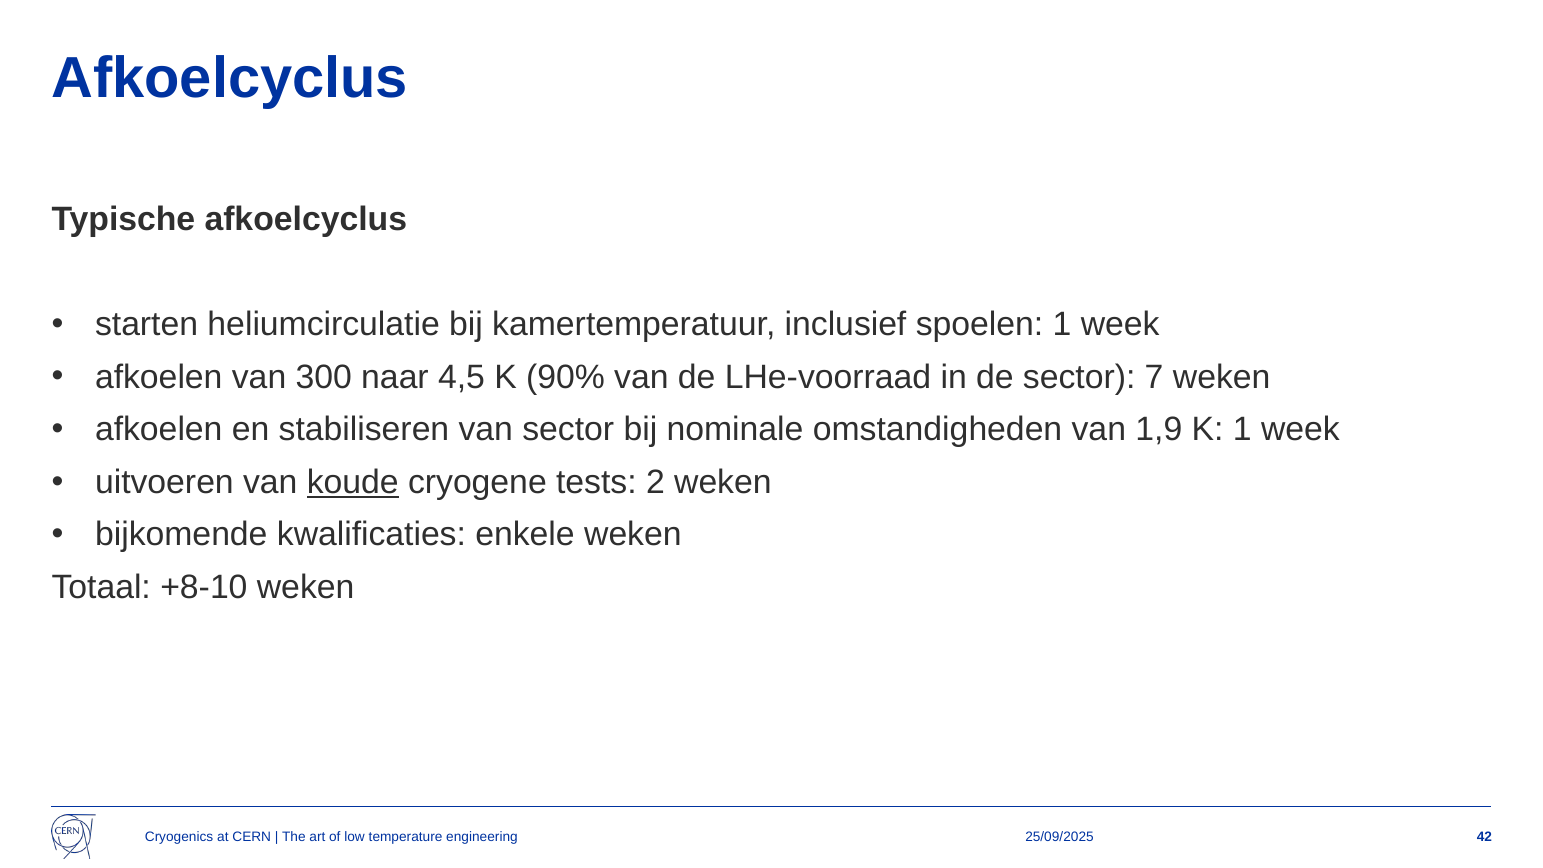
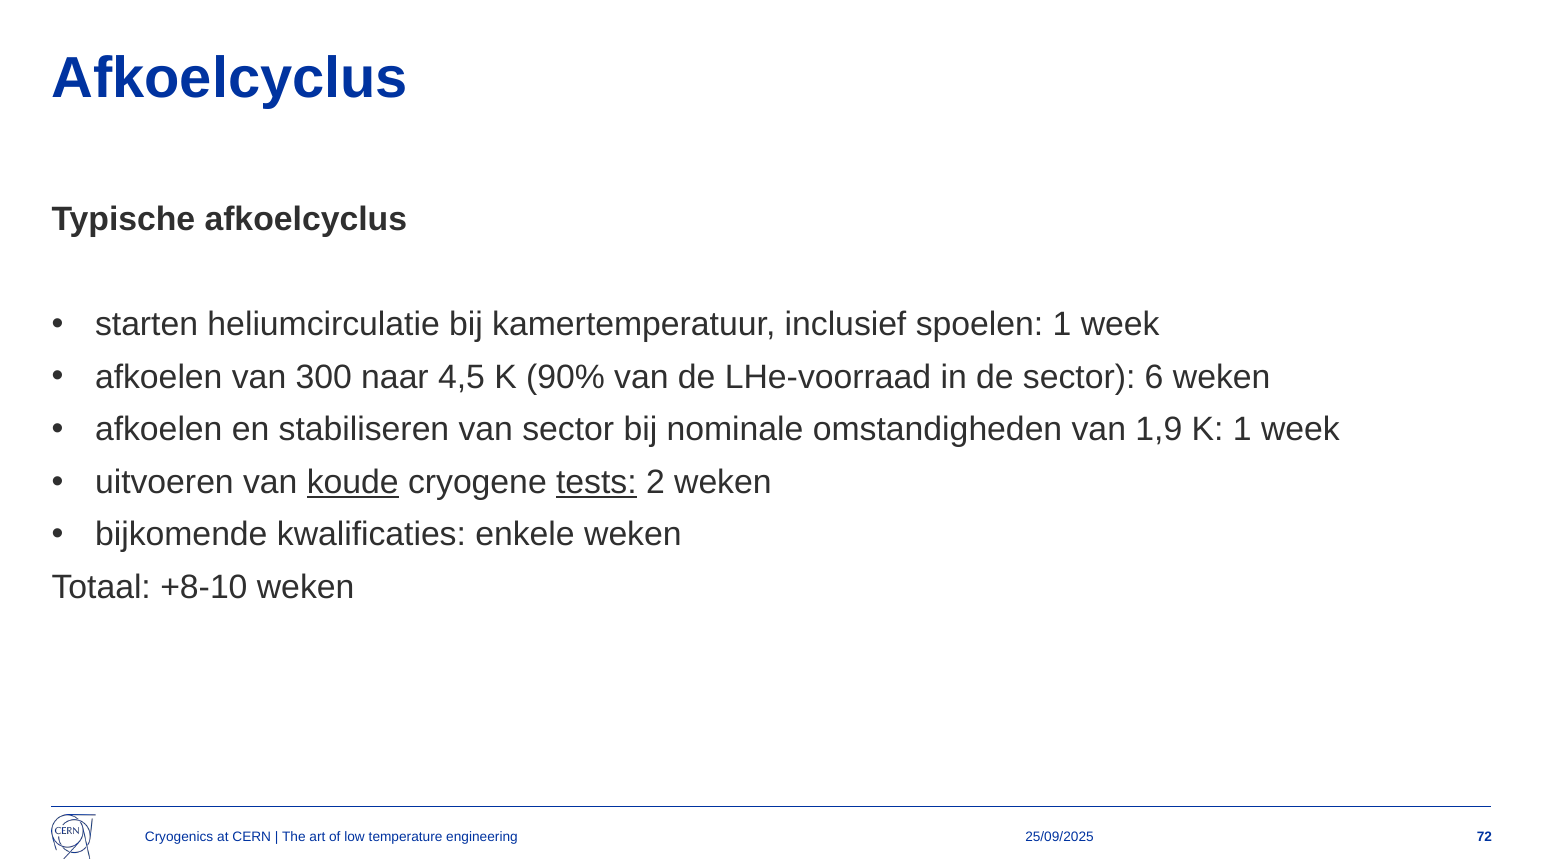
7: 7 -> 6
tests underline: none -> present
42: 42 -> 72
